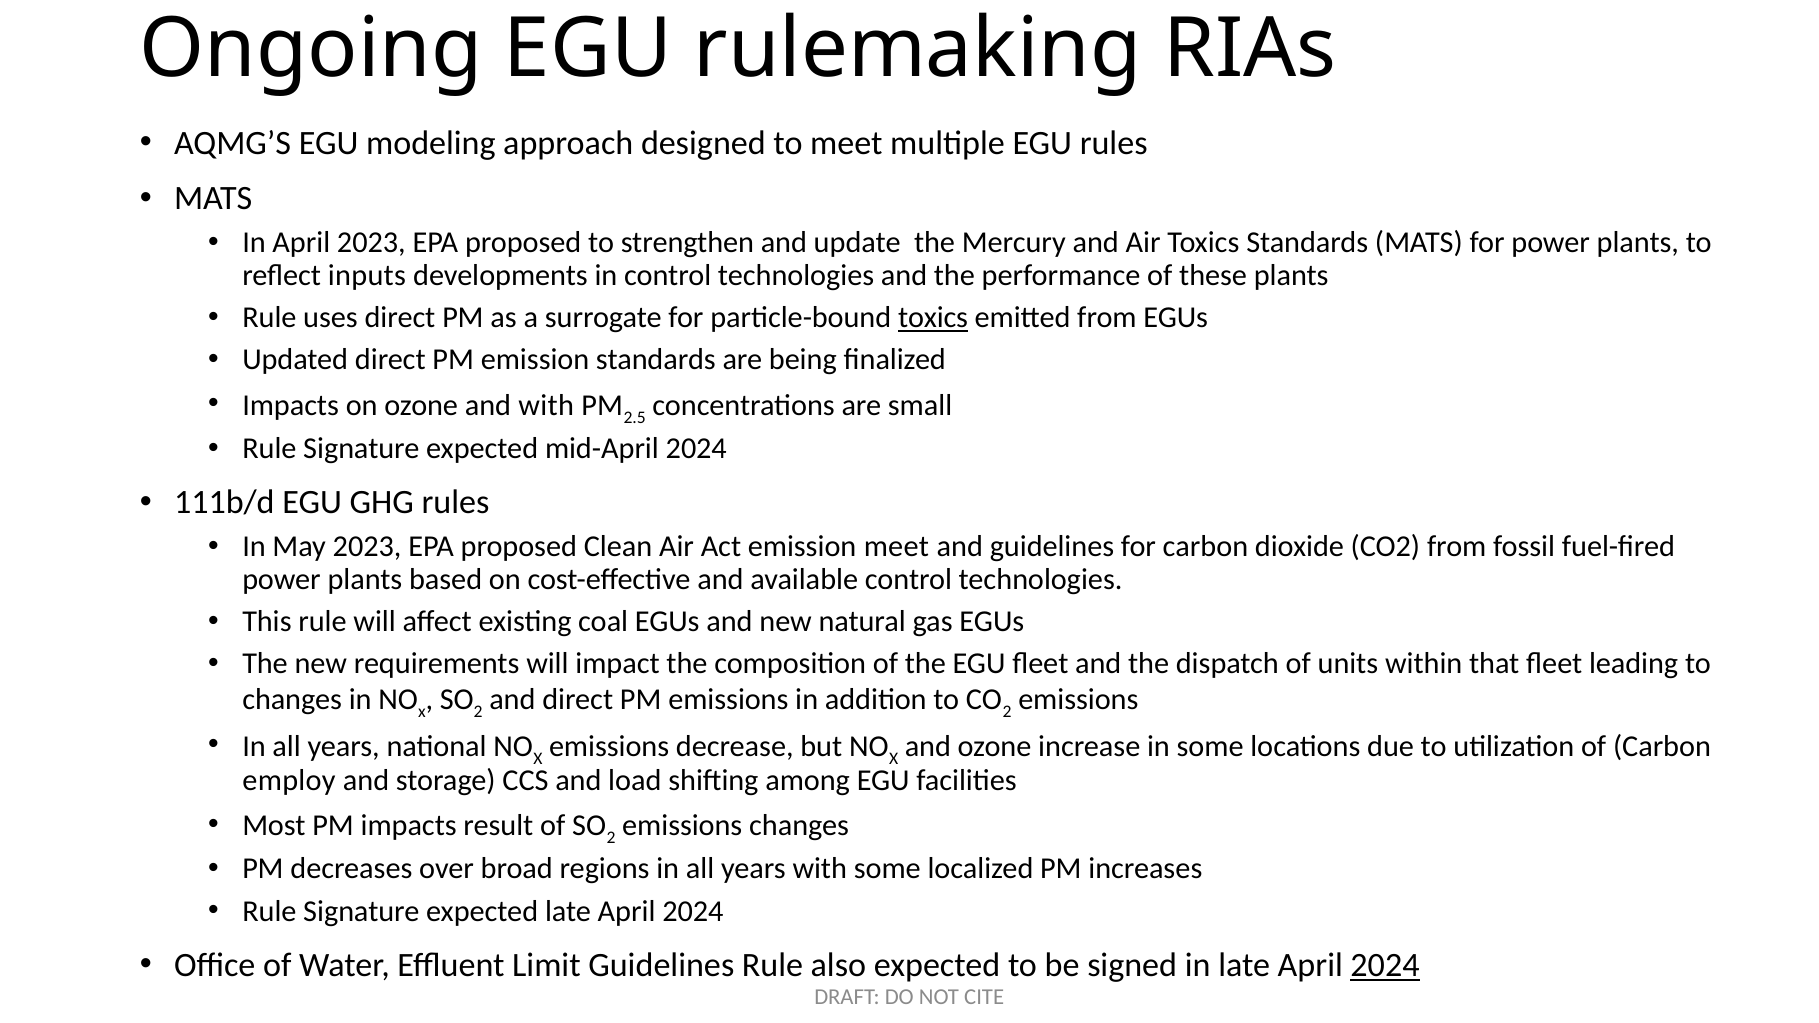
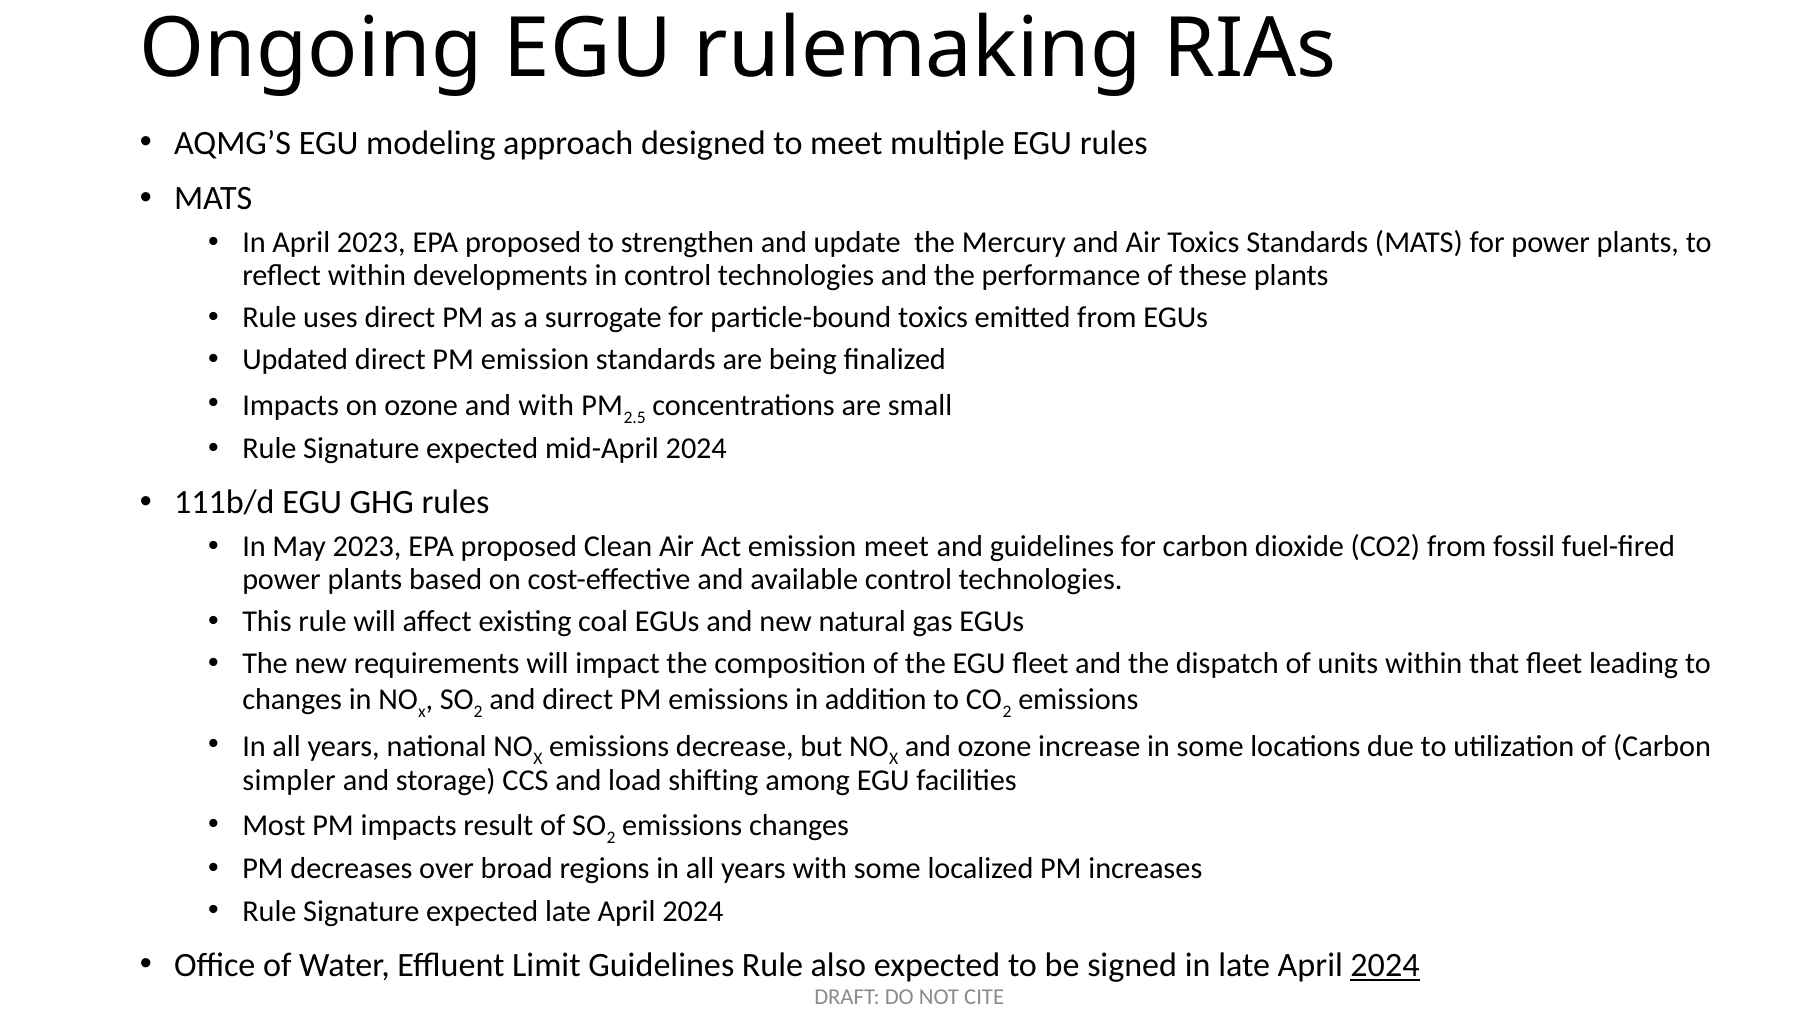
reflect inputs: inputs -> within
toxics at (933, 318) underline: present -> none
employ: employ -> simpler
